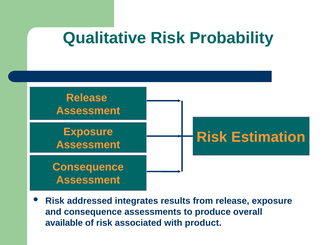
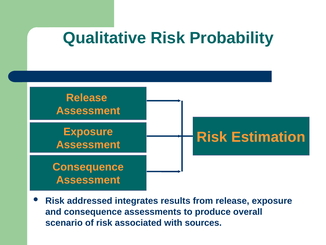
available: available -> scenario
product: product -> sources
